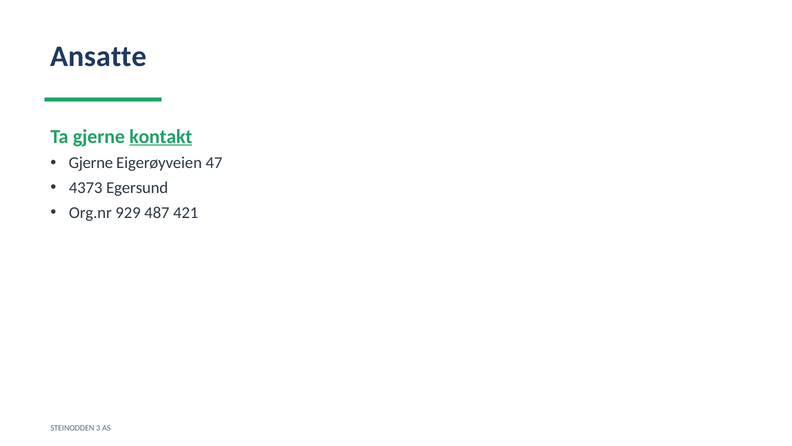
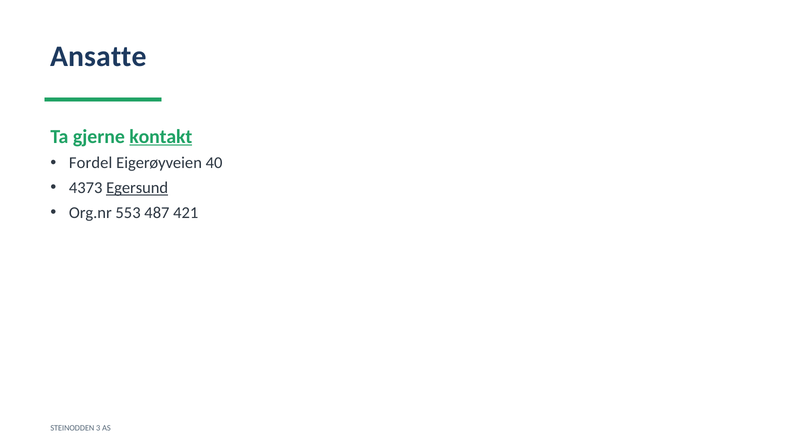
Gjerne at (91, 163): Gjerne -> Fordel
47: 47 -> 40
Egersund underline: none -> present
929: 929 -> 553
